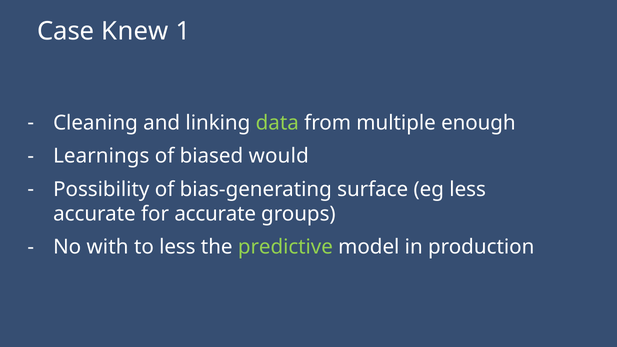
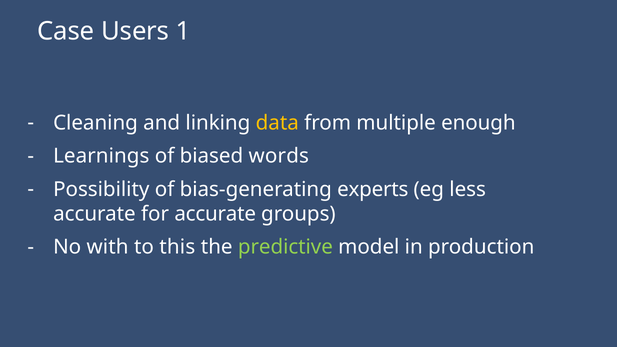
Knew: Knew -> Users
data colour: light green -> yellow
would: would -> words
surface: surface -> experts
to less: less -> this
